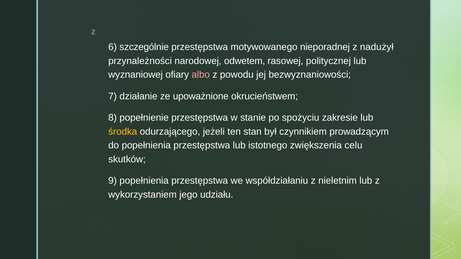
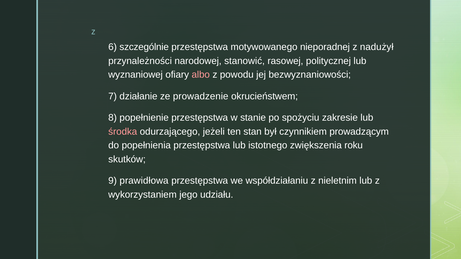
odwetem: odwetem -> stanowić
upoważnione: upoważnione -> prowadzenie
środka colour: yellow -> pink
celu: celu -> roku
9 popełnienia: popełnienia -> prawidłowa
